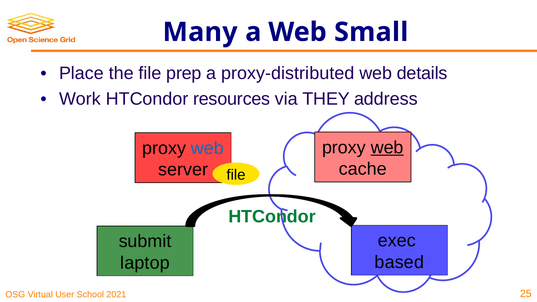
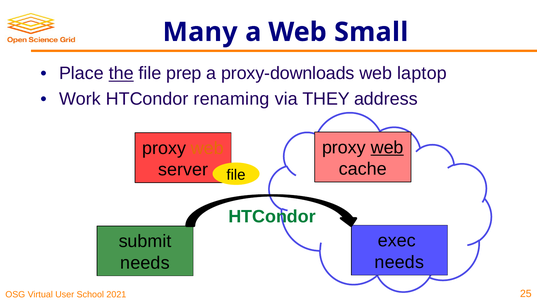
the underline: none -> present
proxy-distributed: proxy-distributed -> proxy-downloads
details: details -> laptop
resources: resources -> renaming
web at (207, 148) colour: blue -> orange
based at (399, 262): based -> needs
laptop at (145, 263): laptop -> needs
